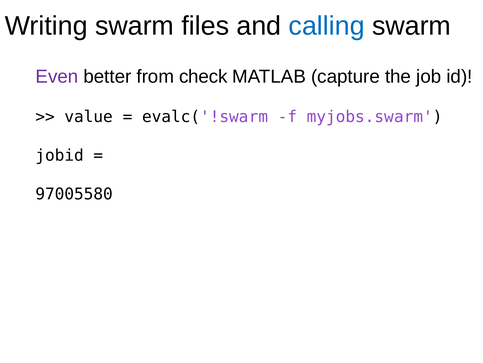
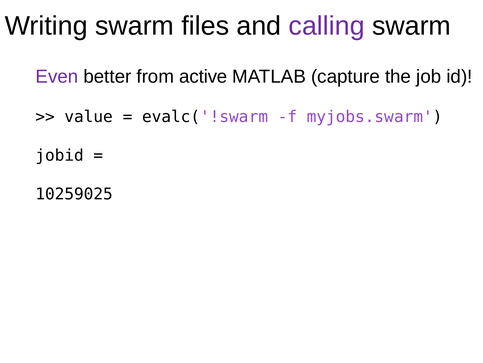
calling colour: blue -> purple
check: check -> active
97005580: 97005580 -> 10259025
